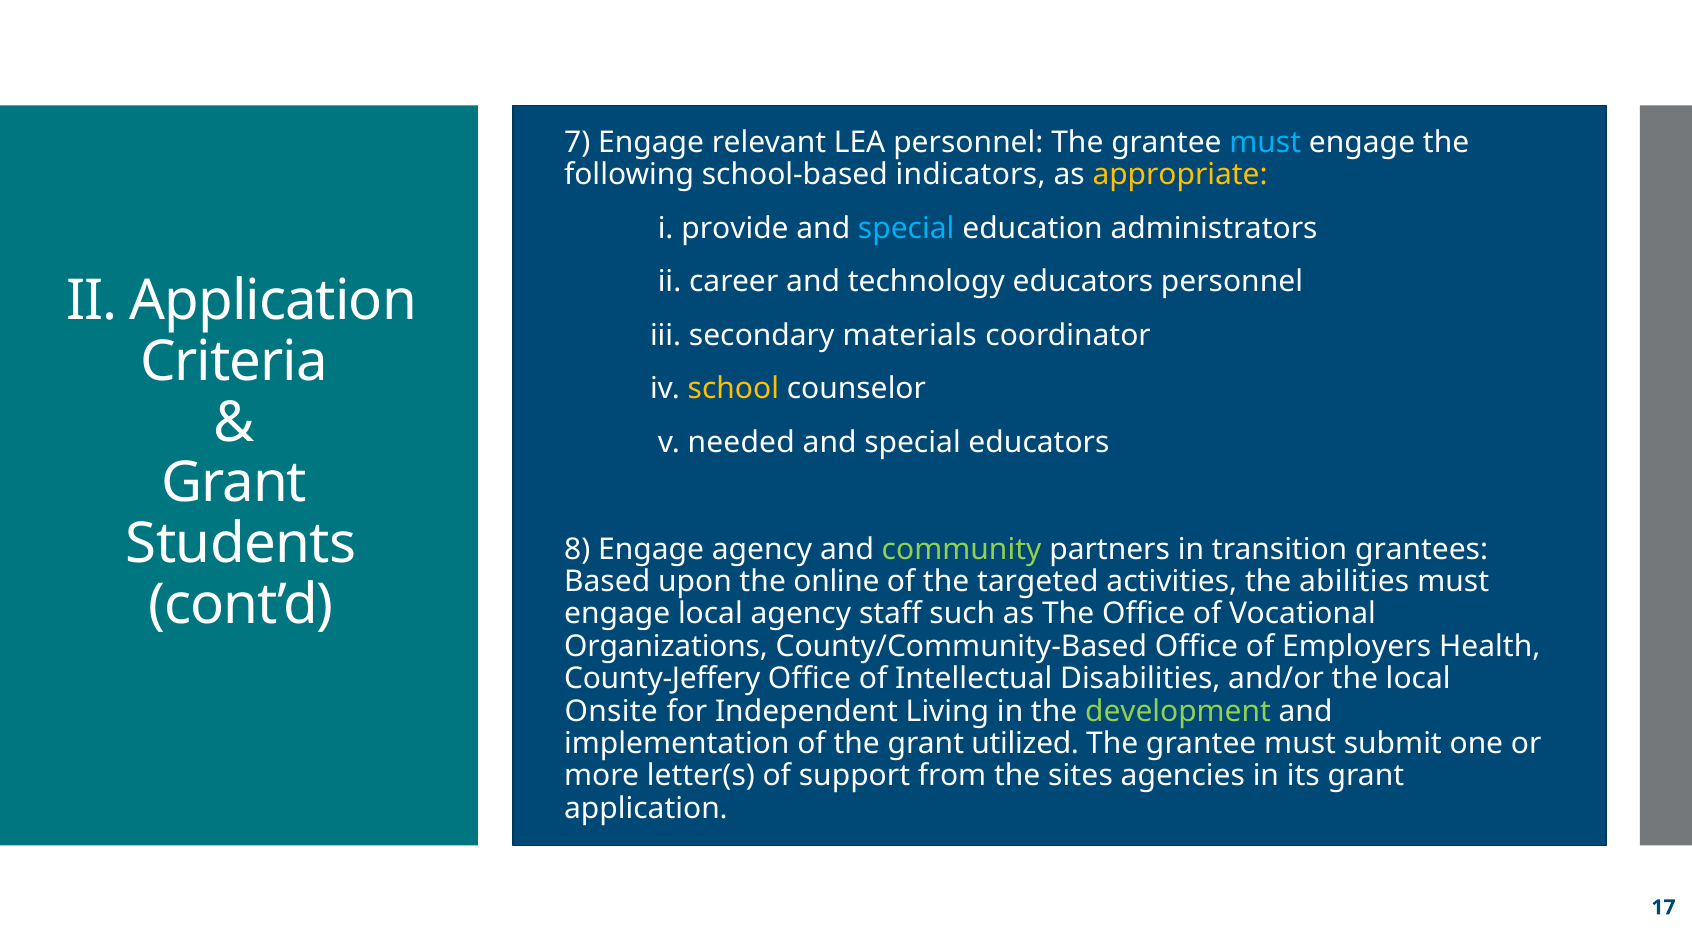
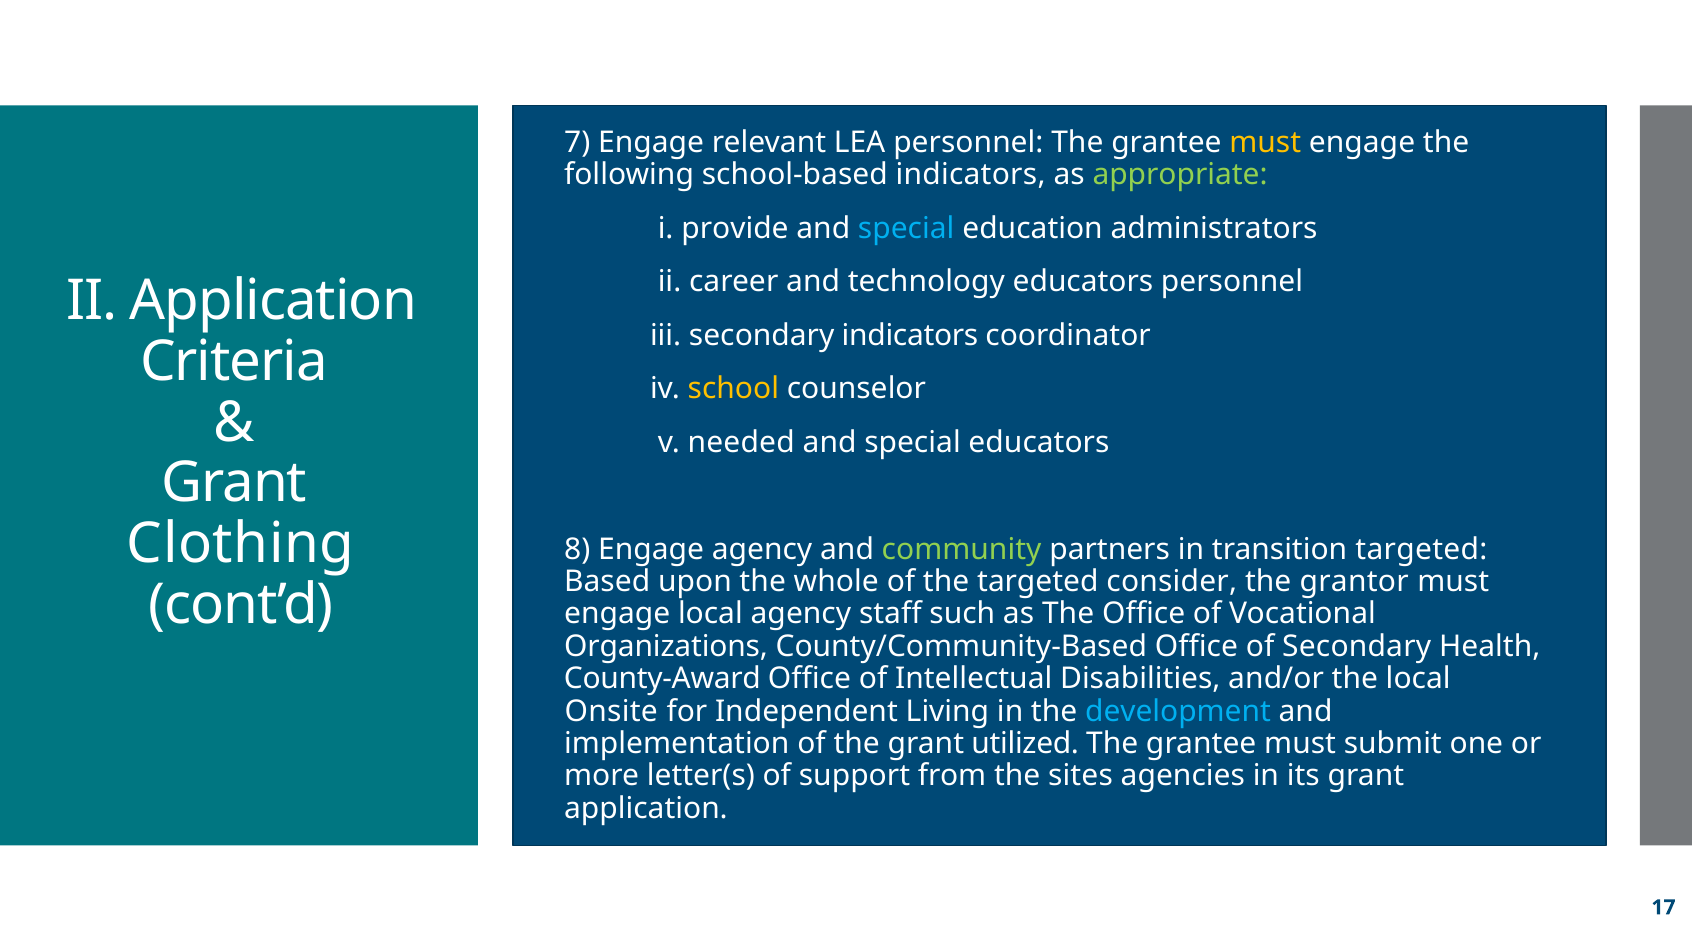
must at (1265, 142) colour: light blue -> yellow
appropriate colour: yellow -> light green
secondary materials: materials -> indicators
Students: Students -> Clothing
transition grantees: grantees -> targeted
online: online -> whole
activities: activities -> consider
abilities: abilities -> grantor
of Employers: Employers -> Secondary
County-Jeffery: County-Jeffery -> County-Award
development colour: light green -> light blue
